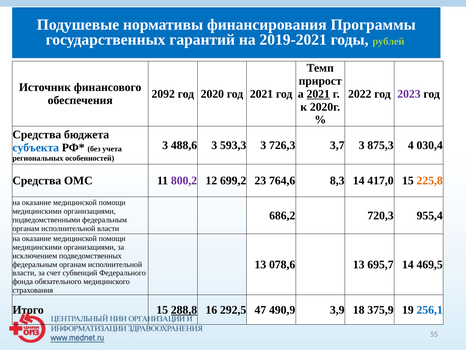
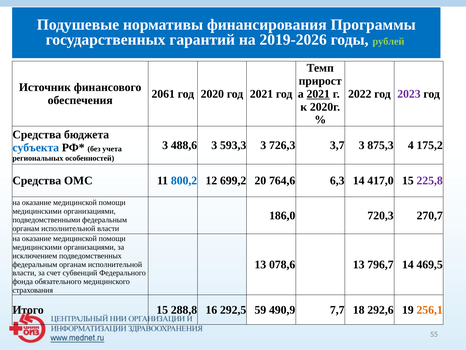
2019-2021: 2019-2021 -> 2019-2026
2092: 2092 -> 2061
030,4: 030,4 -> 175,2
800,2 colour: purple -> blue
23: 23 -> 20
8,3: 8,3 -> 6,3
225,8 colour: orange -> purple
686,2: 686,2 -> 186,0
955,4: 955,4 -> 270,7
695,7: 695,7 -> 796,7
288,8 underline: present -> none
47: 47 -> 59
3,9: 3,9 -> 7,7
375,9: 375,9 -> 292,6
256,1 colour: blue -> orange
